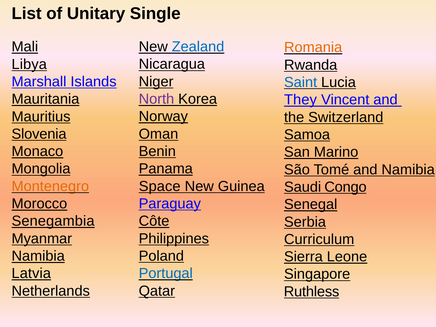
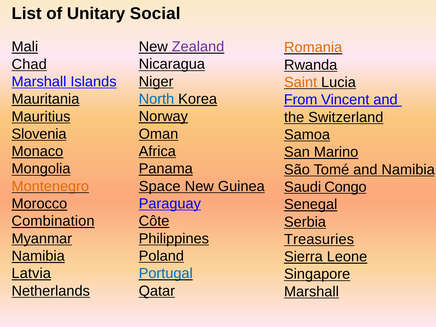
Single: Single -> Social
Zealand colour: blue -> purple
Libya: Libya -> Chad
Saint colour: blue -> orange
North colour: purple -> blue
They: They -> From
Benin: Benin -> Africa
Senegambia: Senegambia -> Combination
Curriculum: Curriculum -> Treasuries
Ruthless at (312, 292): Ruthless -> Marshall
